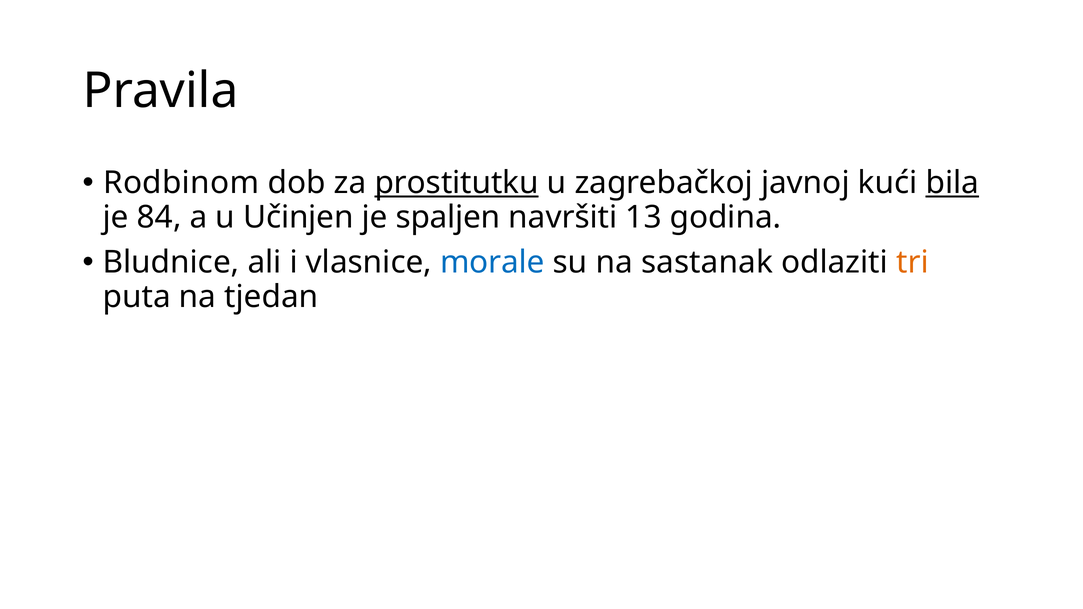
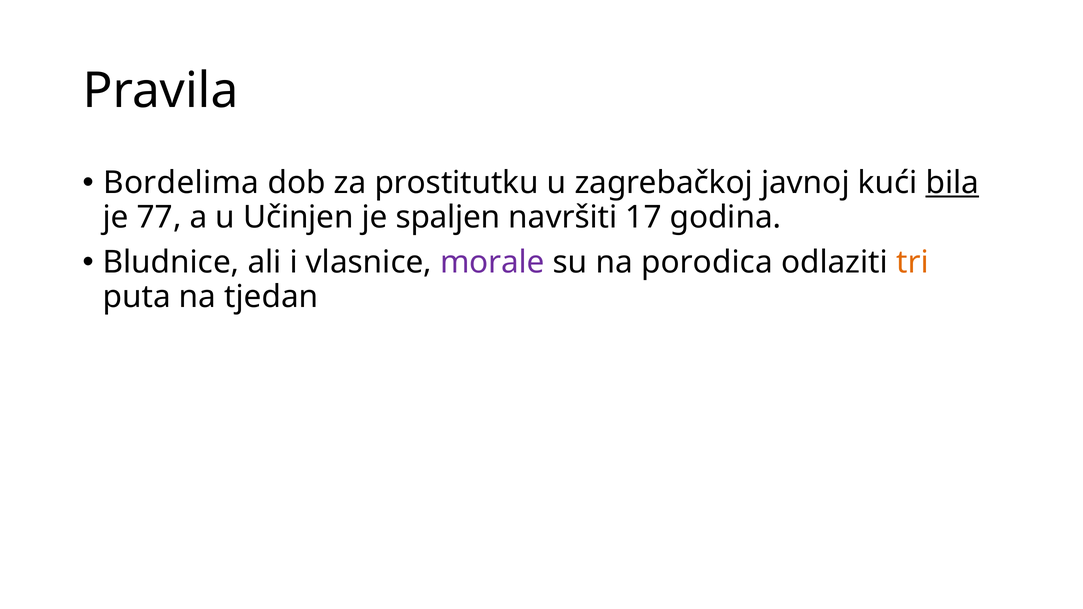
Rodbinom: Rodbinom -> Bordelima
prostitutku underline: present -> none
84: 84 -> 77
13: 13 -> 17
morale colour: blue -> purple
sastanak: sastanak -> porodica
